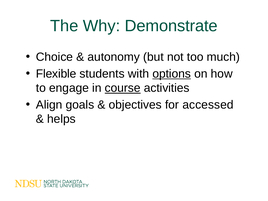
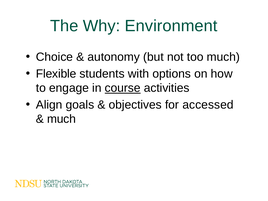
Demonstrate: Demonstrate -> Environment
options underline: present -> none
helps at (61, 119): helps -> much
